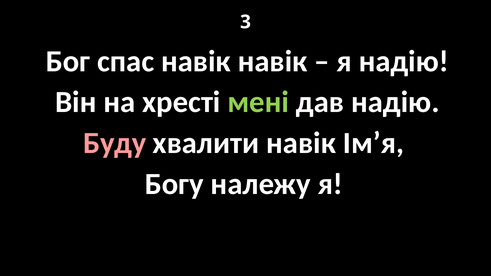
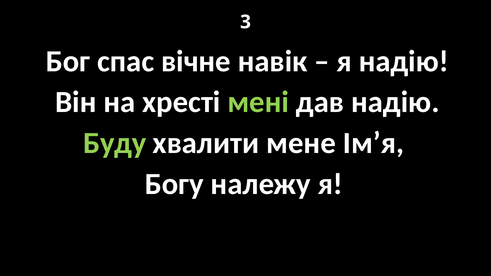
спас навік: навік -> вічне
Буду colour: pink -> light green
хвалити навік: навік -> мене
